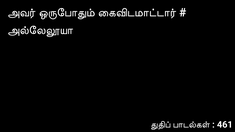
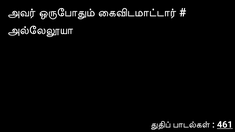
461 underline: none -> present
